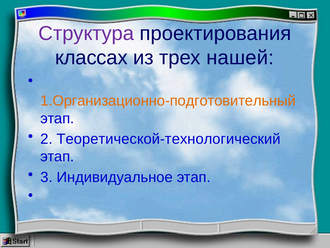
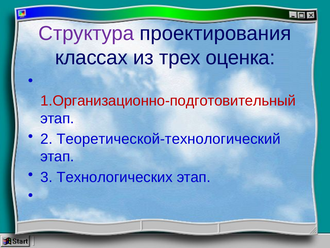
нашей: нашей -> оценка
1.Организационно-подготовительный colour: orange -> red
Индивидуальное: Индивидуальное -> Технологических
